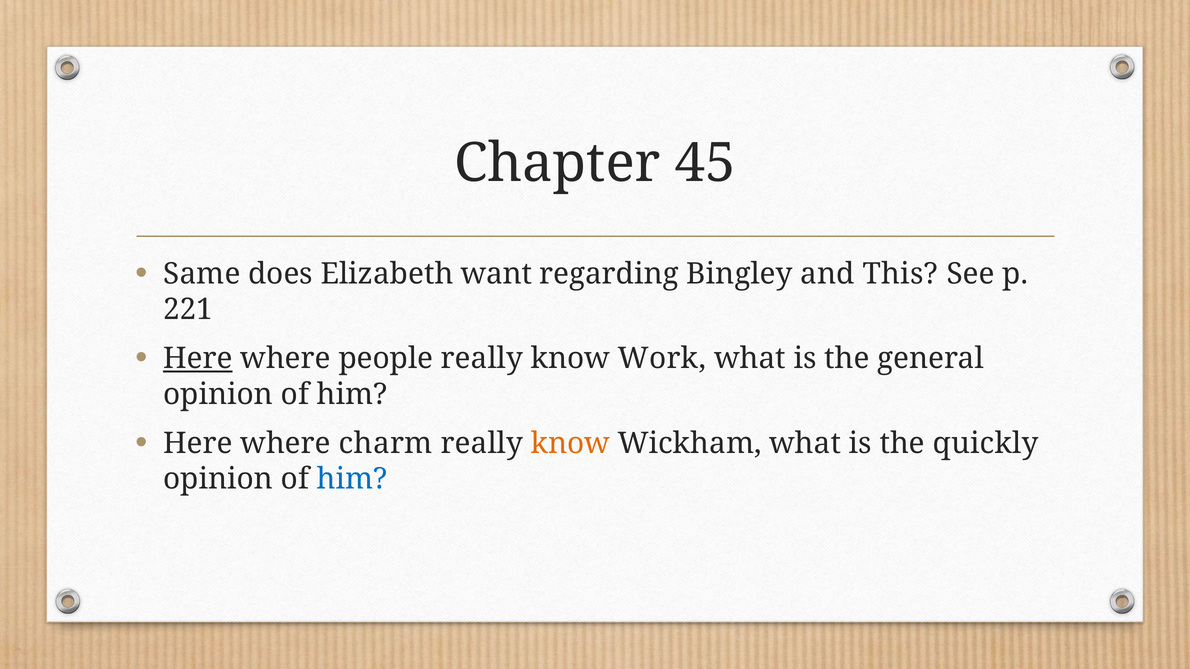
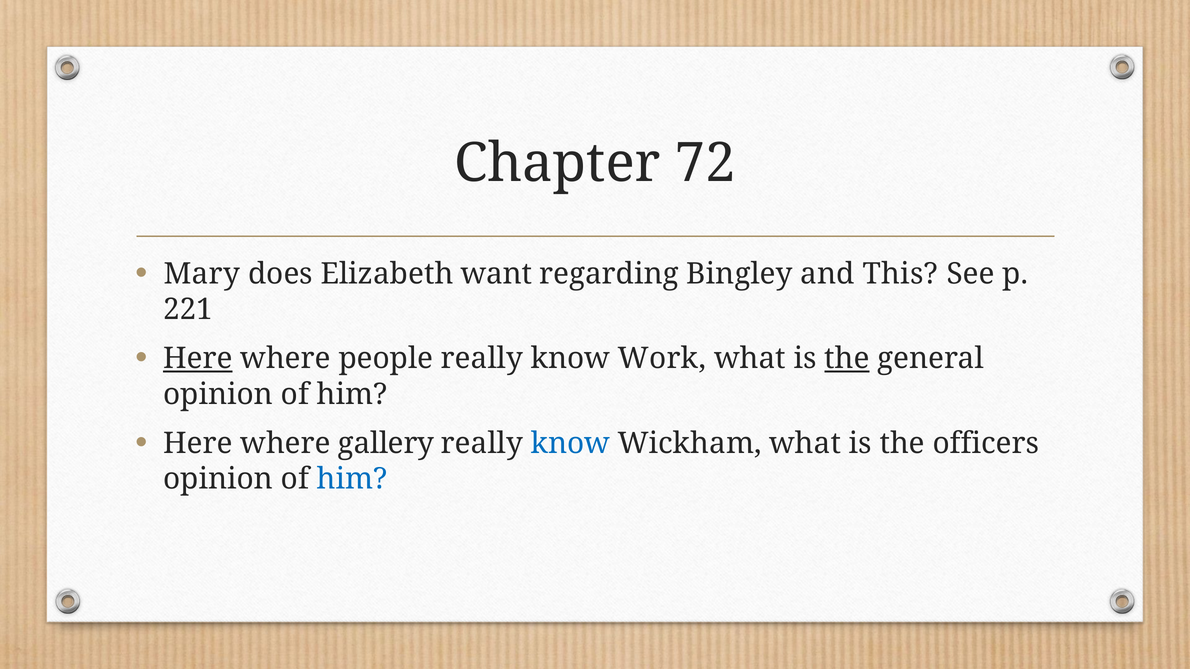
45: 45 -> 72
Same: Same -> Mary
the at (847, 359) underline: none -> present
charm: charm -> gallery
know at (570, 444) colour: orange -> blue
quickly: quickly -> officers
